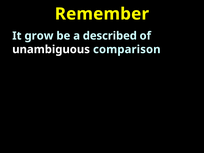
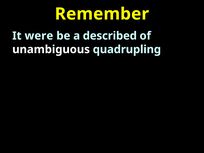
grow: grow -> were
comparison: comparison -> quadrupling
